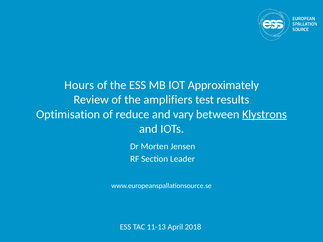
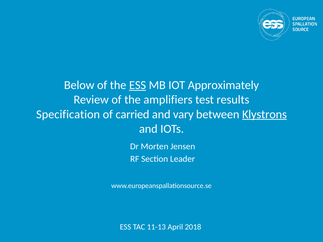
Hours: Hours -> Below
ESS at (138, 85) underline: none -> present
Optimisation: Optimisation -> Specification
reduce: reduce -> carried
